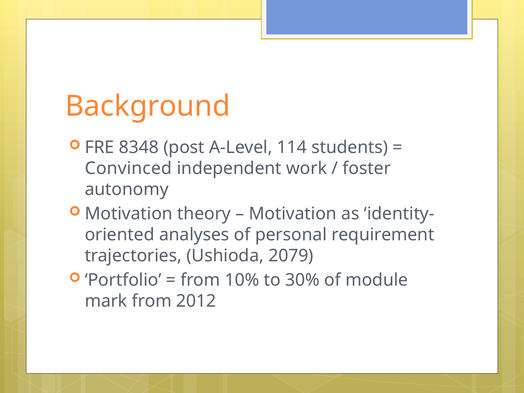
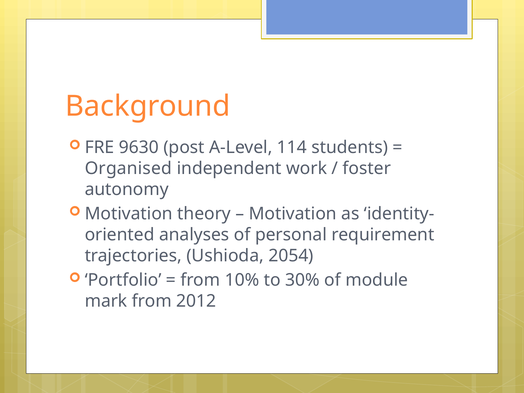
8348: 8348 -> 9630
Convinced: Convinced -> Organised
2079: 2079 -> 2054
